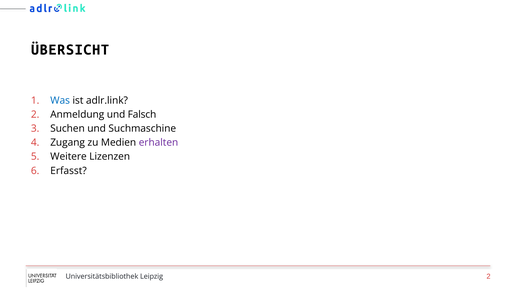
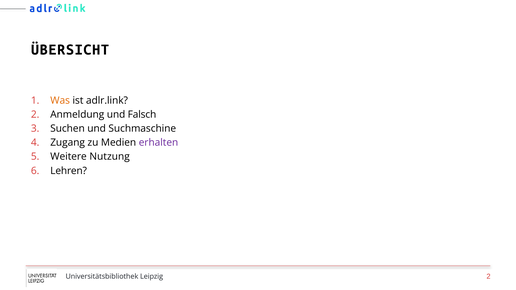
Was colour: blue -> orange
Lizenzen: Lizenzen -> Nutzung
Erfasst: Erfasst -> Lehren
